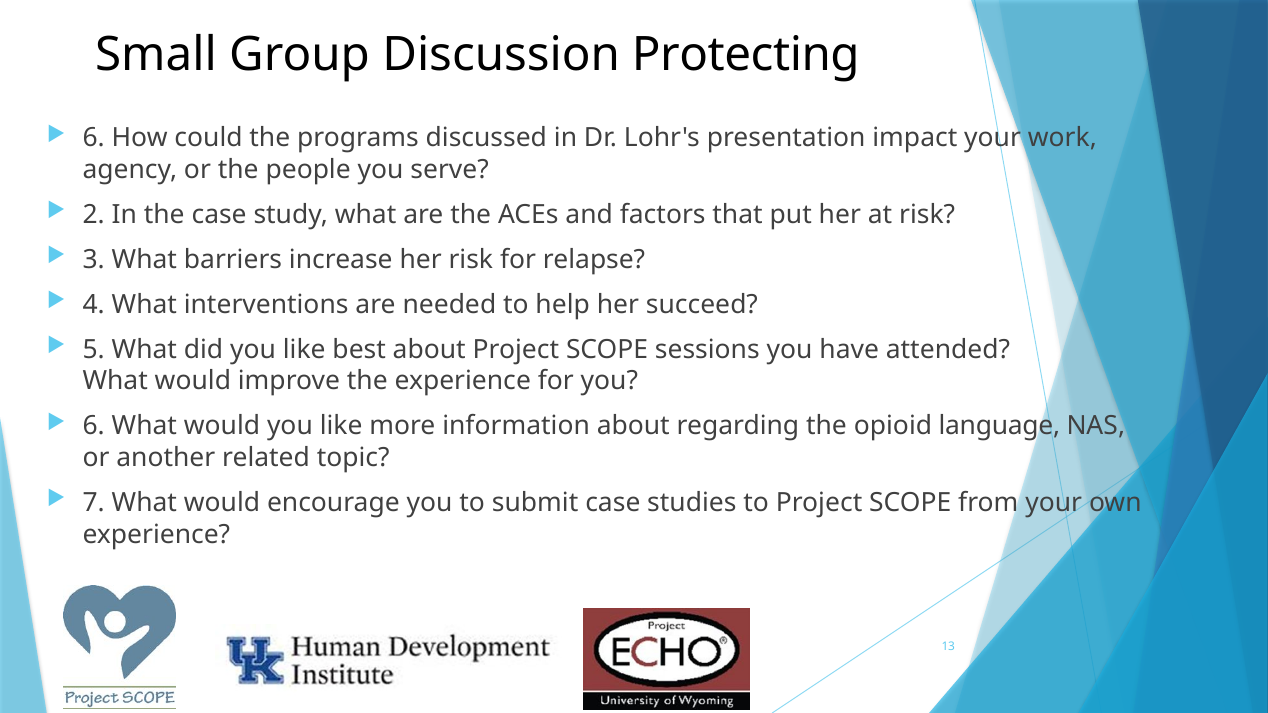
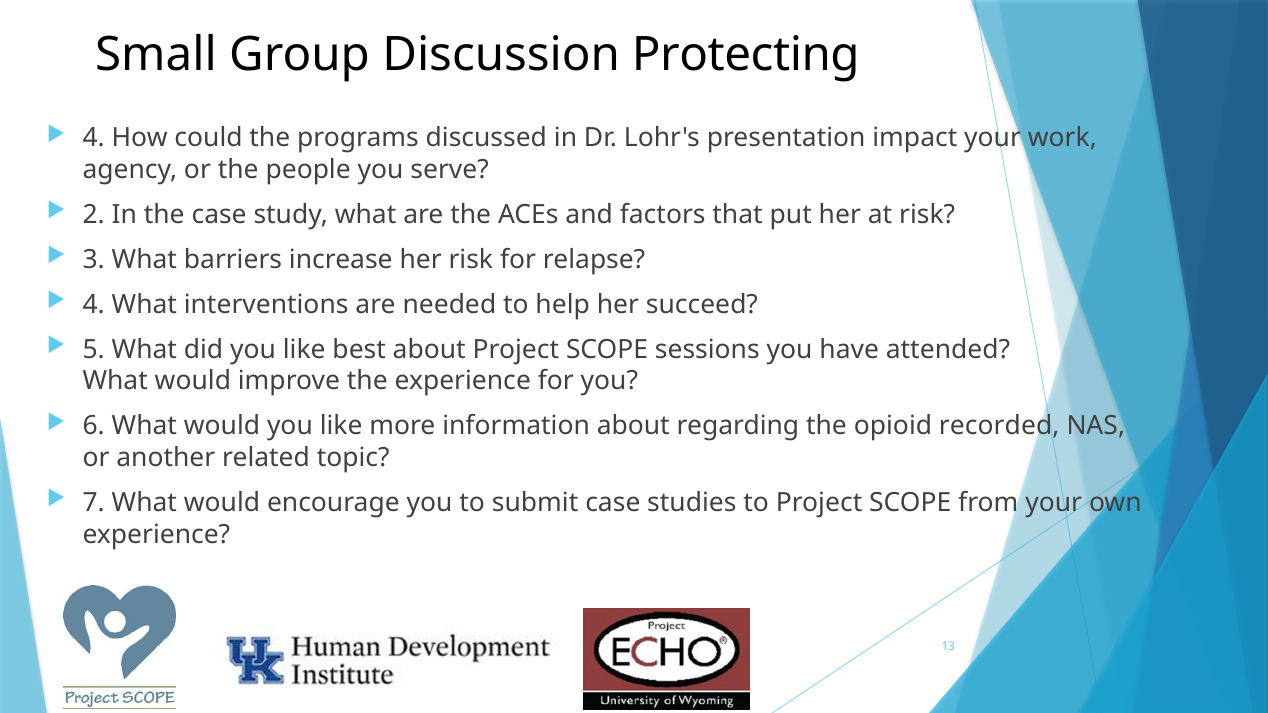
6 at (94, 138): 6 -> 4
language: language -> recorded
